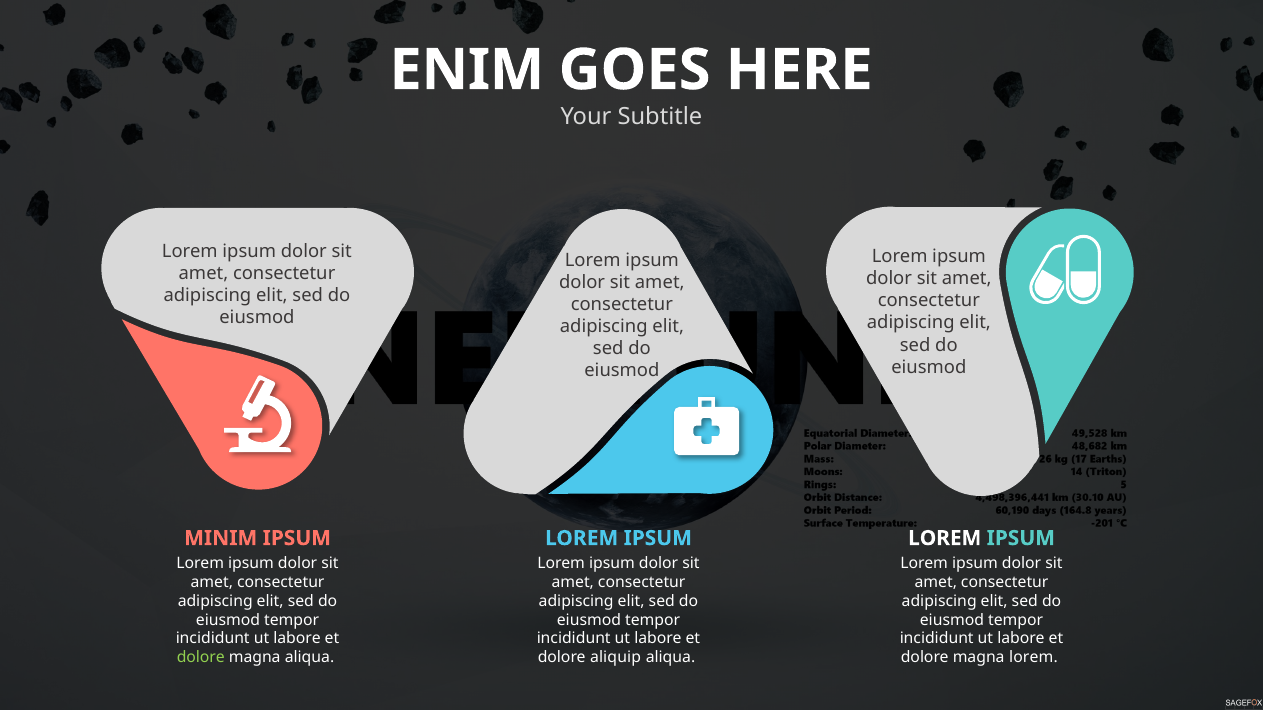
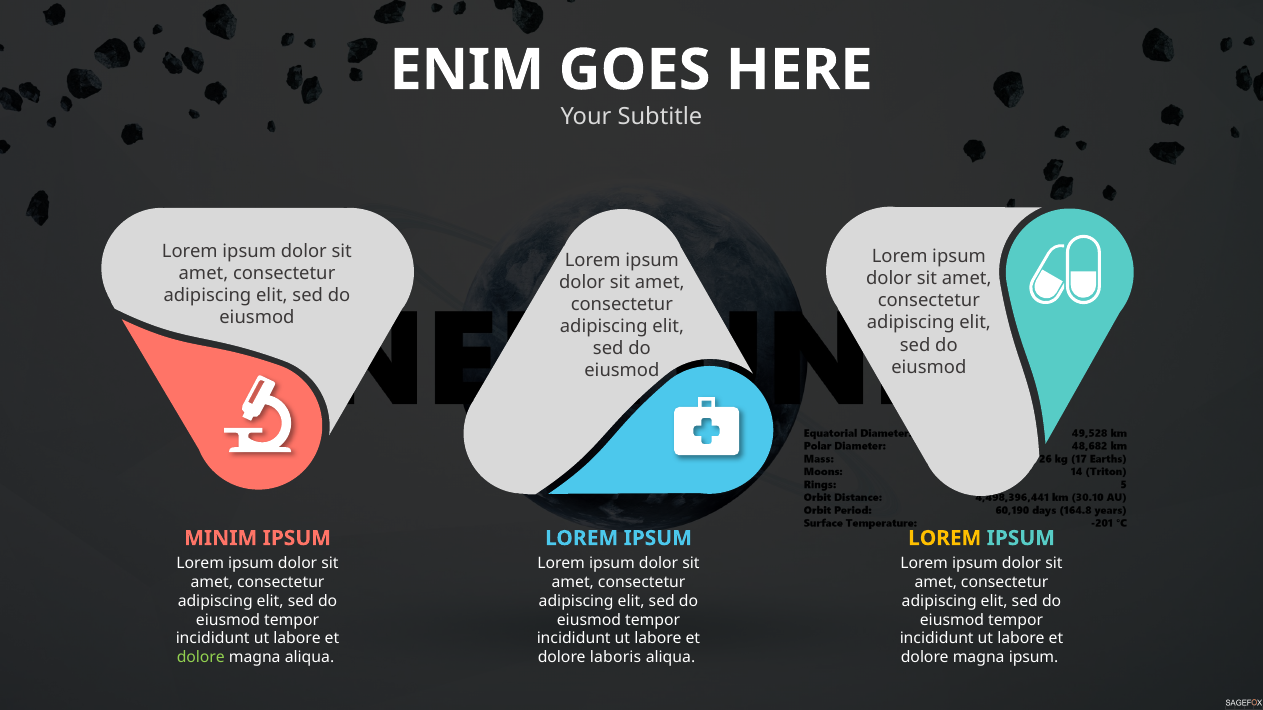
LOREM at (945, 539) colour: white -> yellow
aliquip: aliquip -> laboris
magna lorem: lorem -> ipsum
